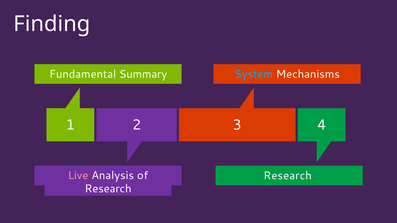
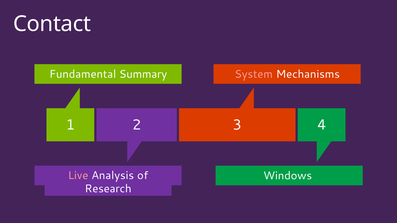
Finding: Finding -> Contact
System colour: light blue -> pink
Research at (288, 176): Research -> Windows
